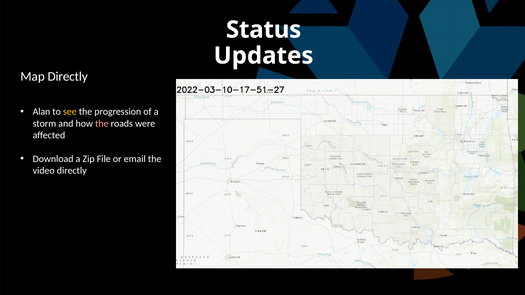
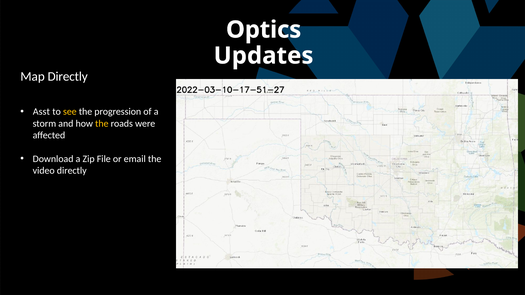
Status: Status -> Optics
Alan: Alan -> Asst
the at (102, 124) colour: pink -> yellow
